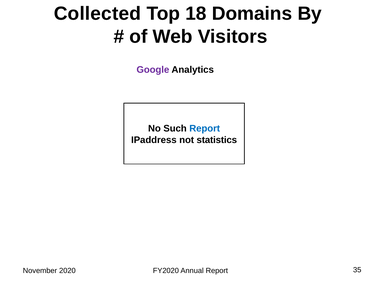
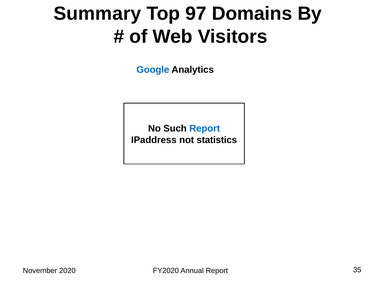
Collected: Collected -> Summary
18: 18 -> 97
Google colour: purple -> blue
